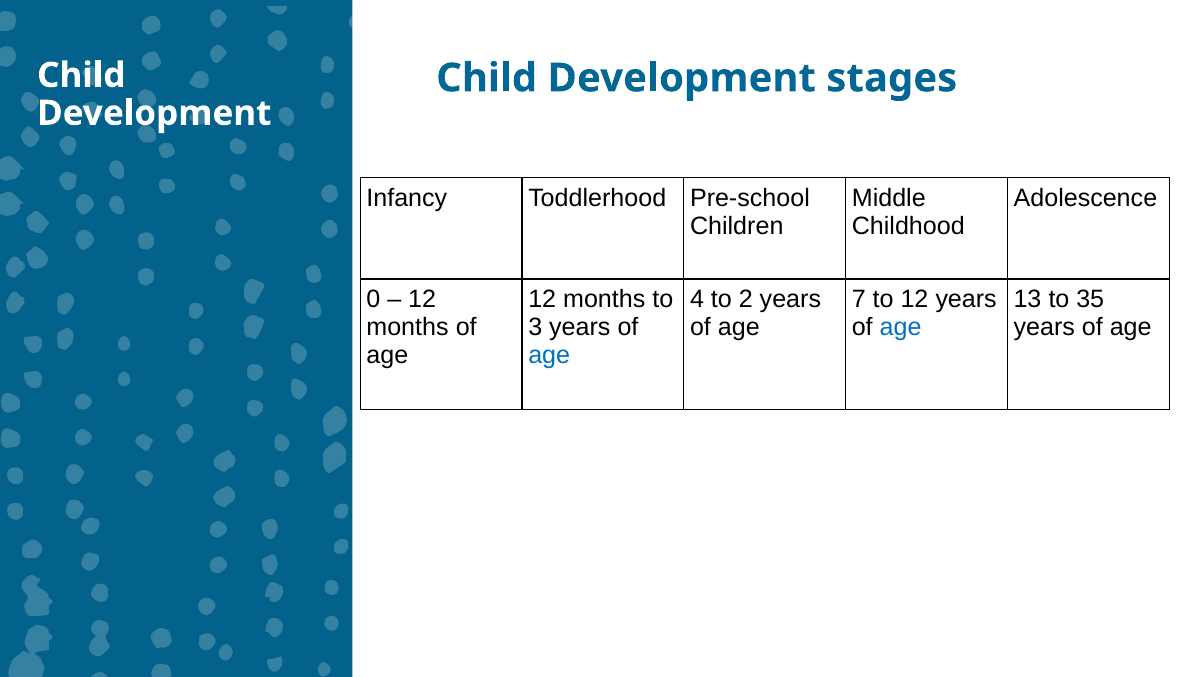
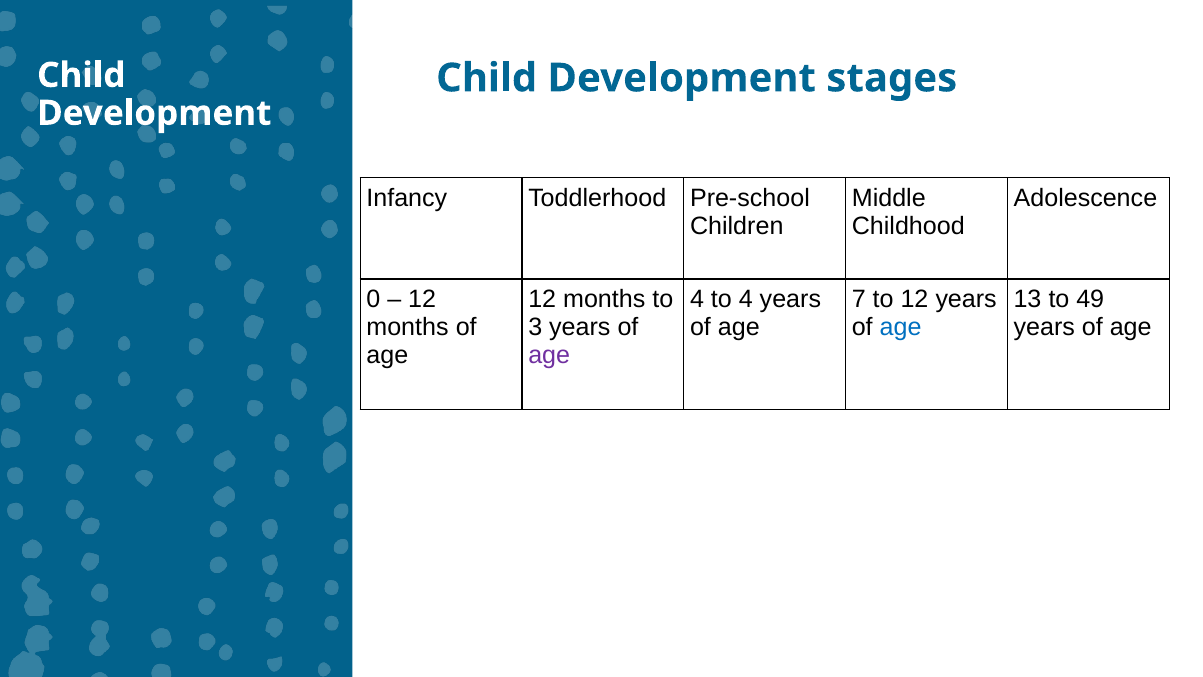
to 2: 2 -> 4
35: 35 -> 49
age at (549, 355) colour: blue -> purple
